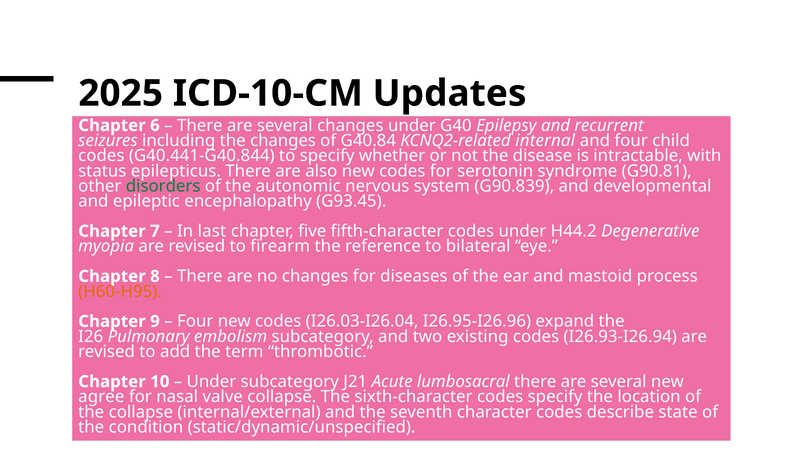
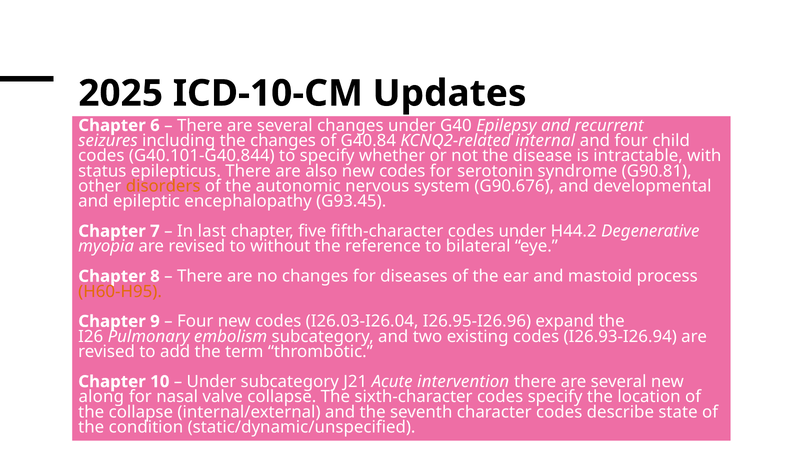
G40.441-G40.844: G40.441-G40.844 -> G40.101-G40.844
disorders colour: green -> orange
G90.839: G90.839 -> G90.676
firearm: firearm -> without
lumbosacral: lumbosacral -> intervention
agree: agree -> along
